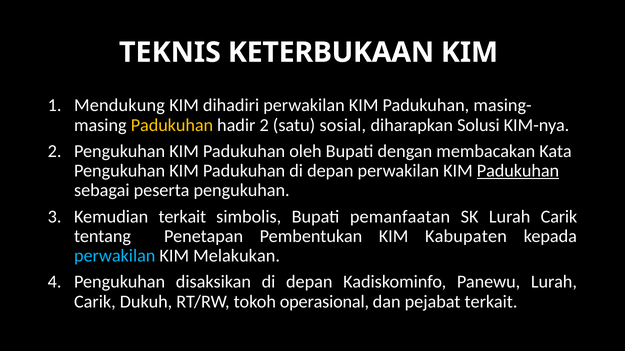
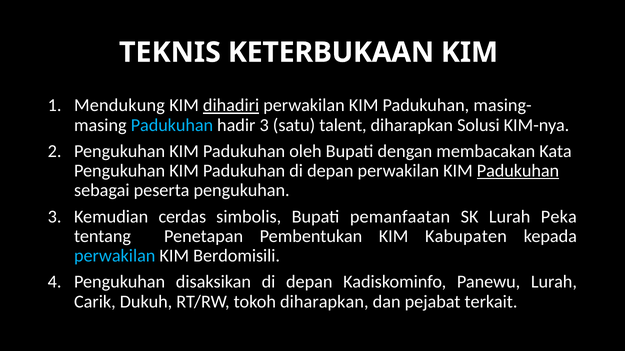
dihadiri underline: none -> present
Padukuhan at (172, 125) colour: yellow -> light blue
hadir 2: 2 -> 3
sosial: sosial -> talent
Kemudian terkait: terkait -> cerdas
SK Lurah Carik: Carik -> Peka
Melakukan: Melakukan -> Berdomisili
tokoh operasional: operasional -> diharapkan
